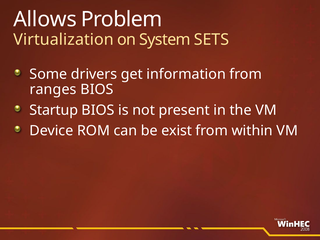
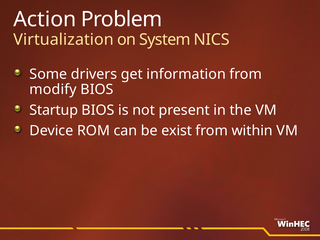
Allows: Allows -> Action
SETS: SETS -> NICS
ranges: ranges -> modify
